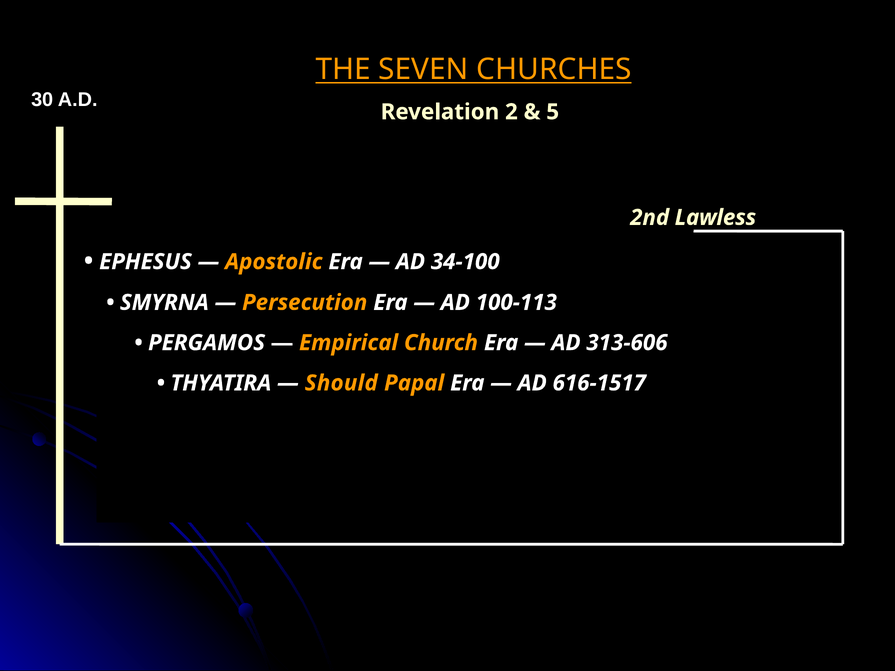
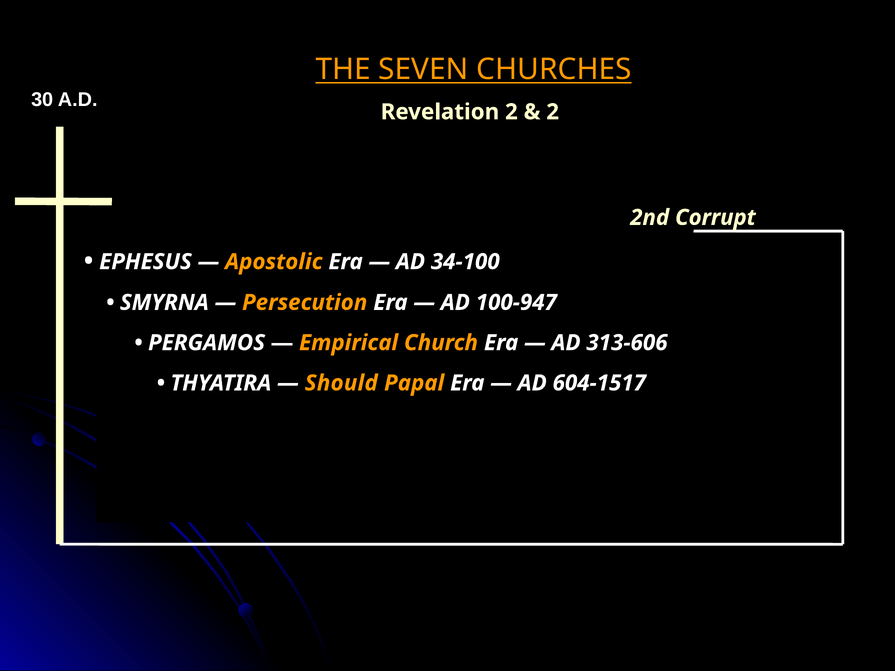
5 at (553, 112): 5 -> 2
Lawless: Lawless -> Corrupt
100-113: 100-113 -> 100-947
616-1517: 616-1517 -> 604-1517
